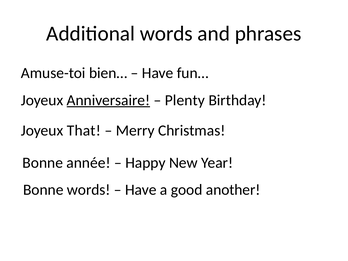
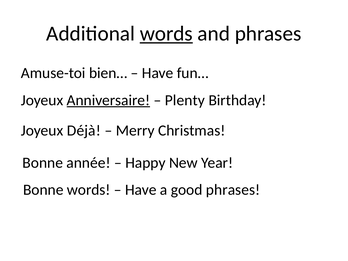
words at (166, 34) underline: none -> present
That: That -> Déjà
good another: another -> phrases
